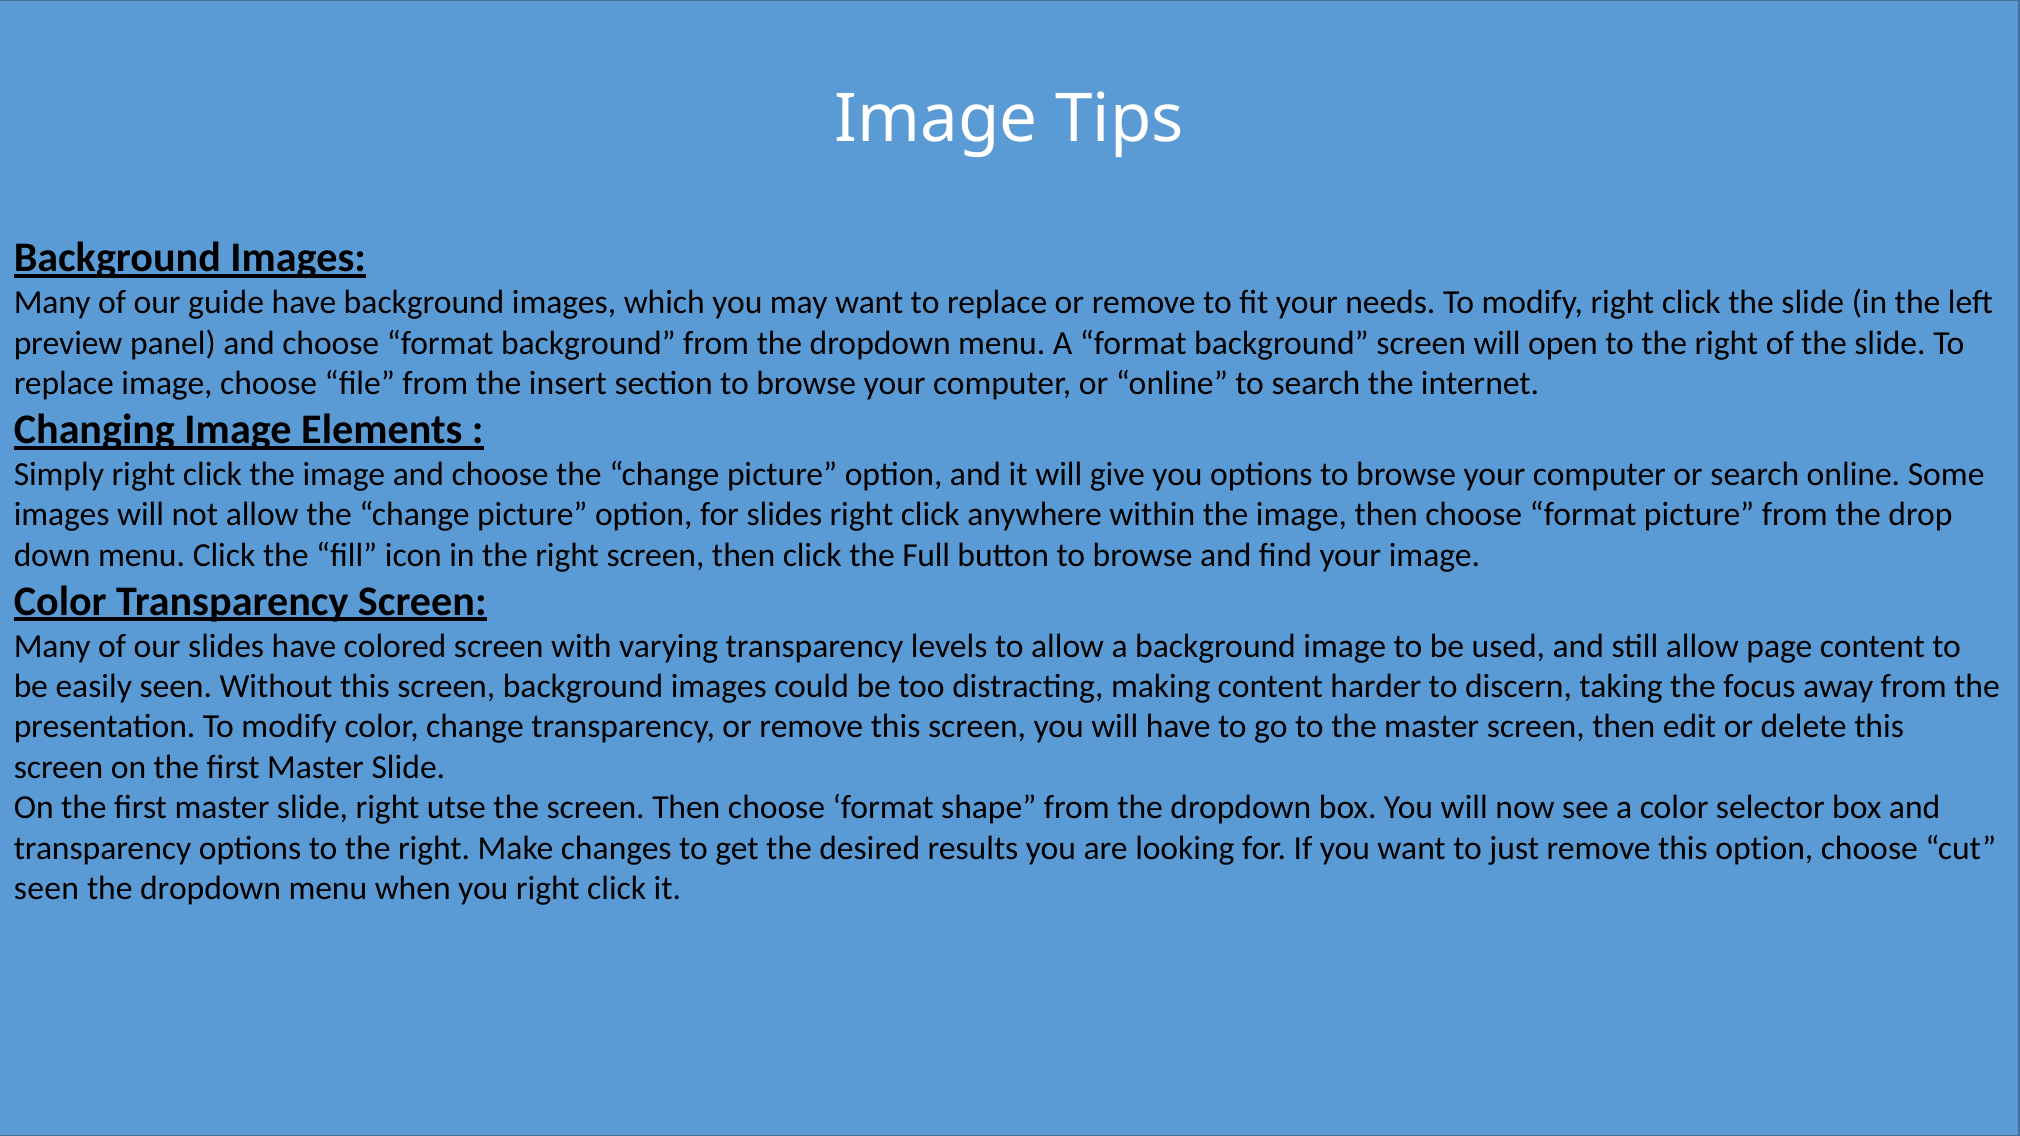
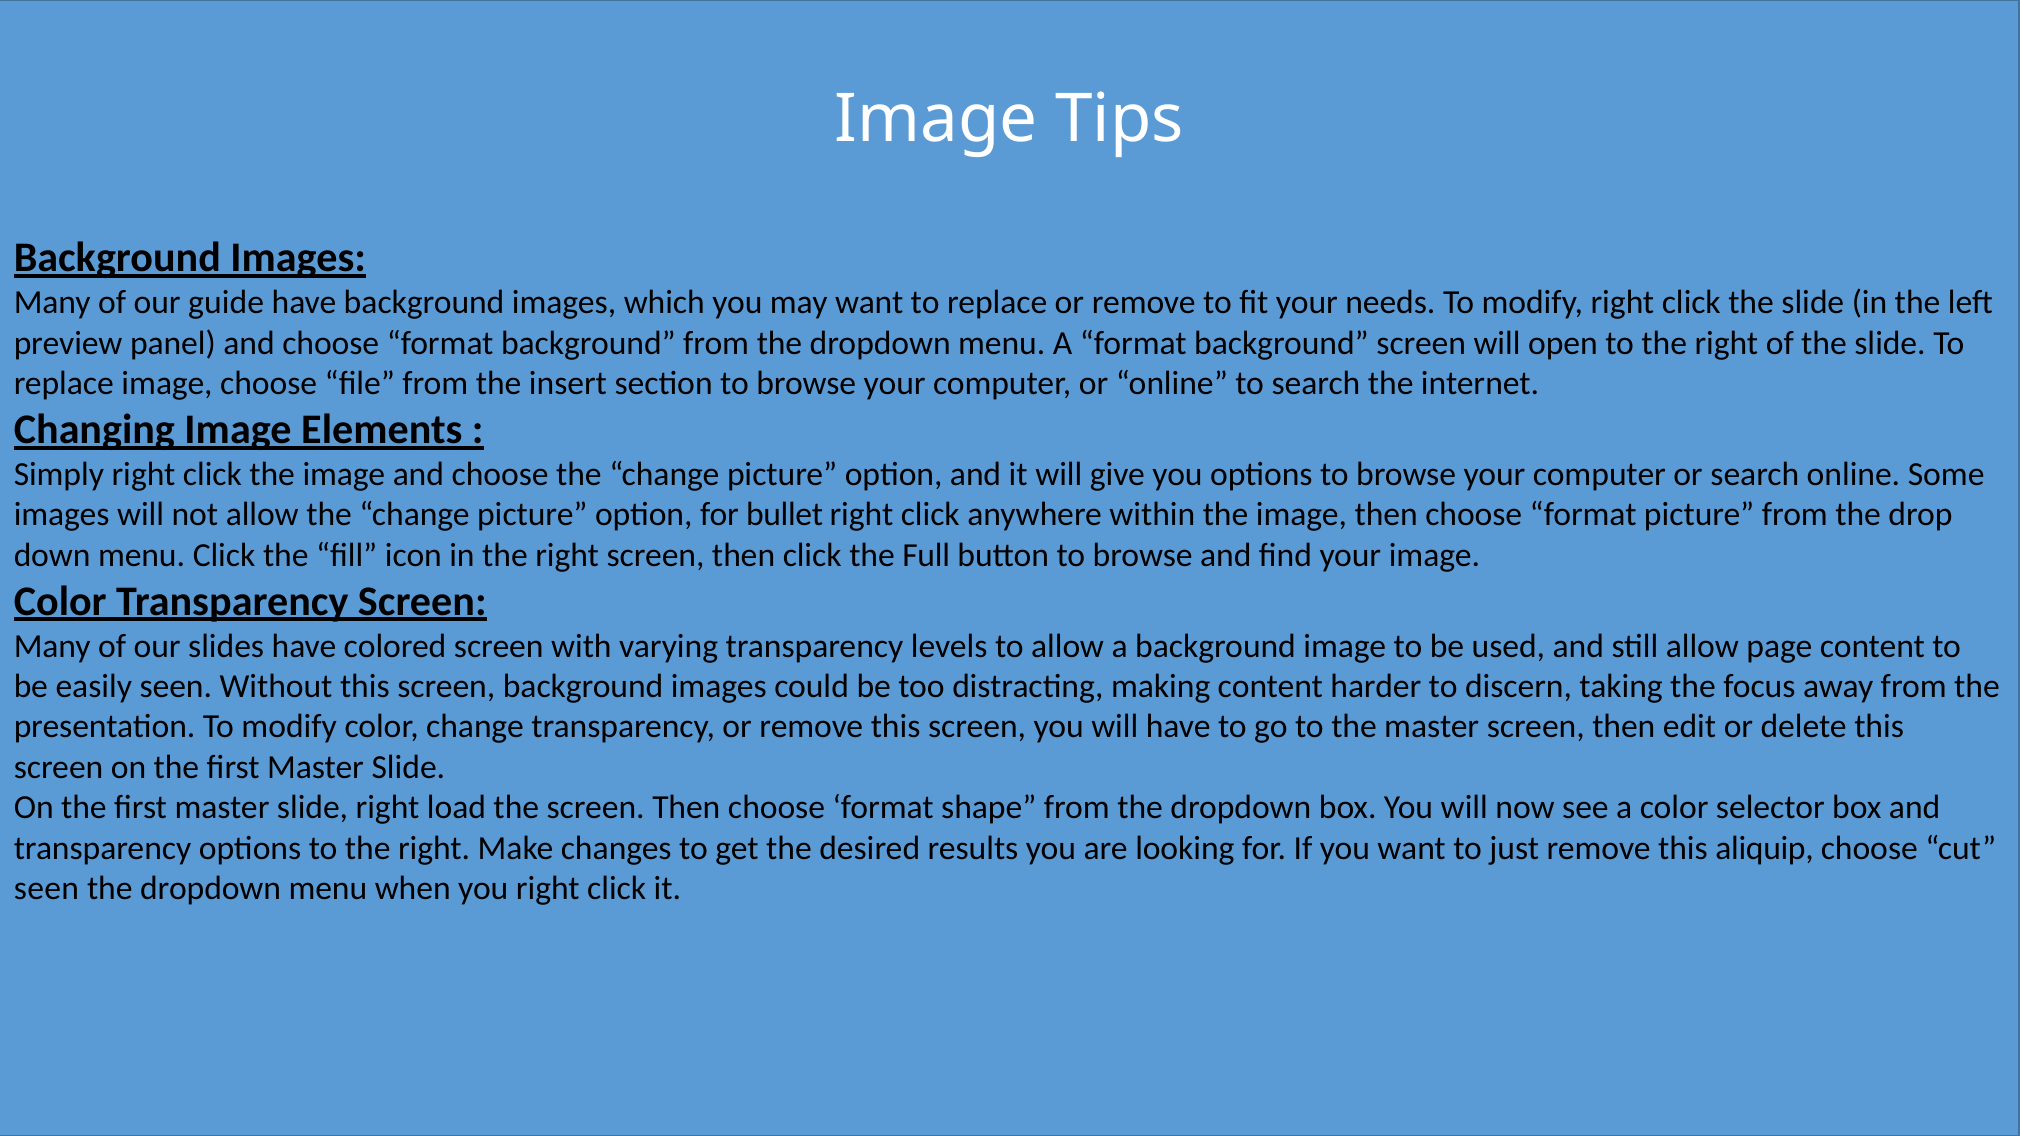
for slides: slides -> bullet
utse: utse -> load
this option: option -> aliquip
